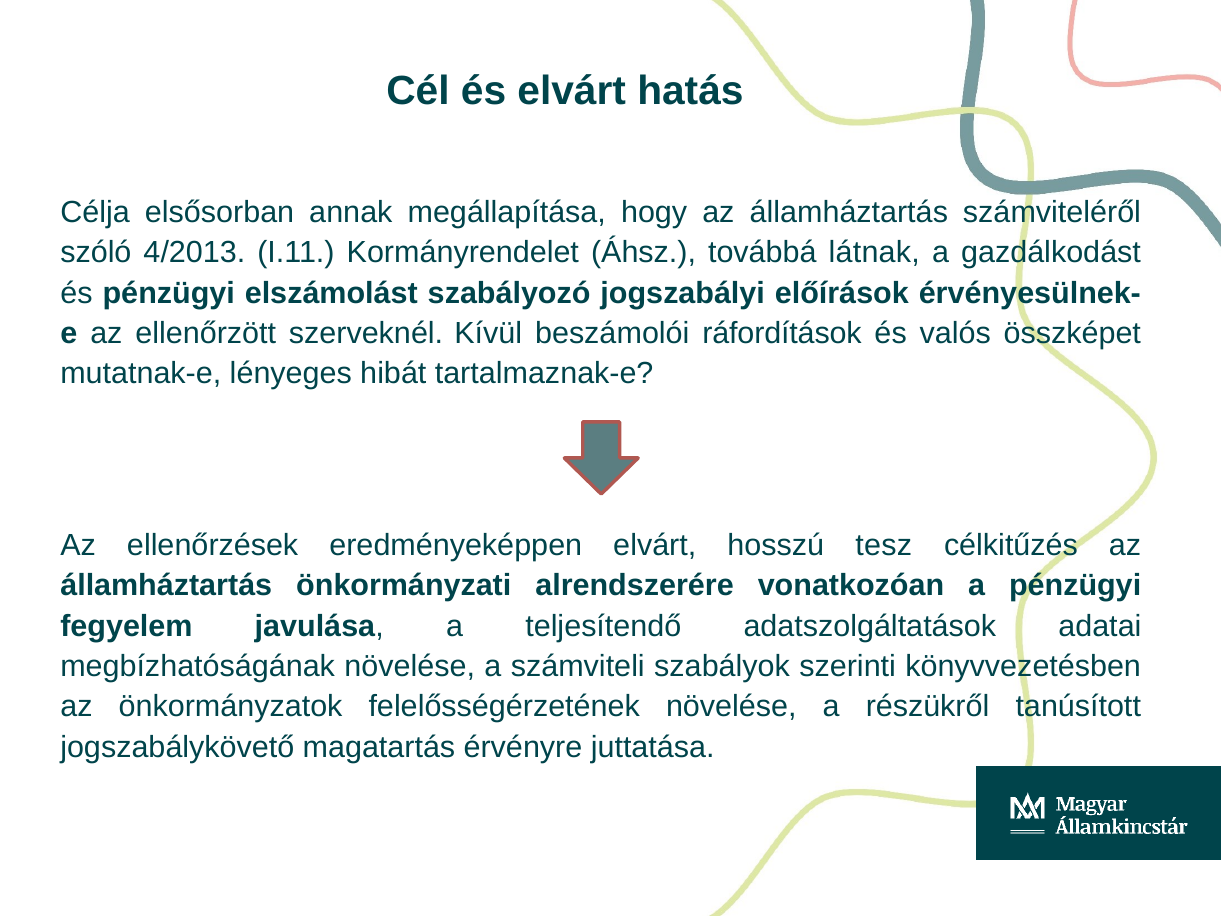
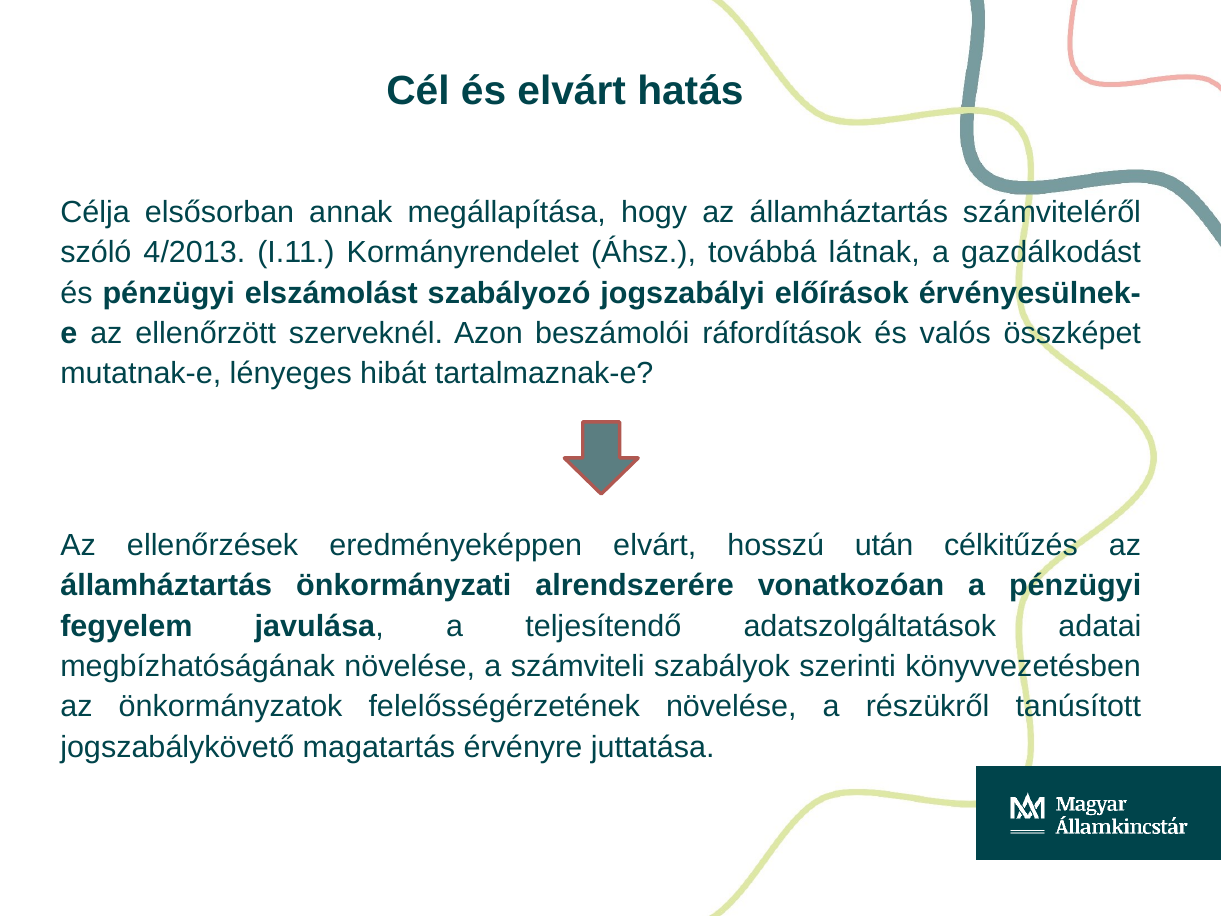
Kívül: Kívül -> Azon
tesz: tesz -> után
